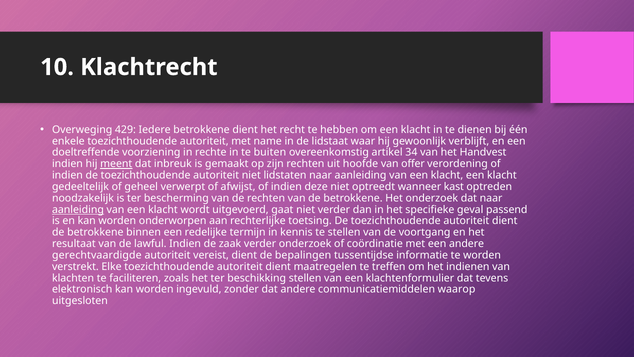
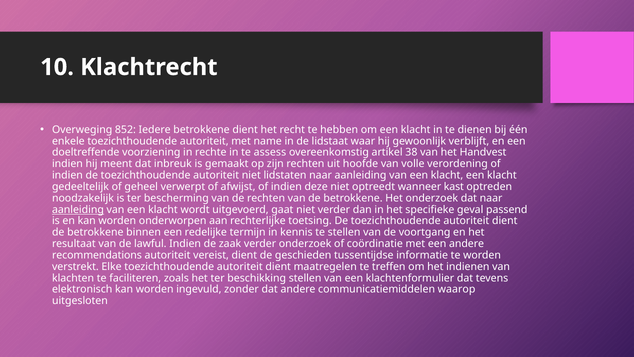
429: 429 -> 852
buiten: buiten -> assess
34: 34 -> 38
meent underline: present -> none
offer: offer -> volle
gerechtvaardigde: gerechtvaardigde -> recommendations
bepalingen: bepalingen -> geschieden
